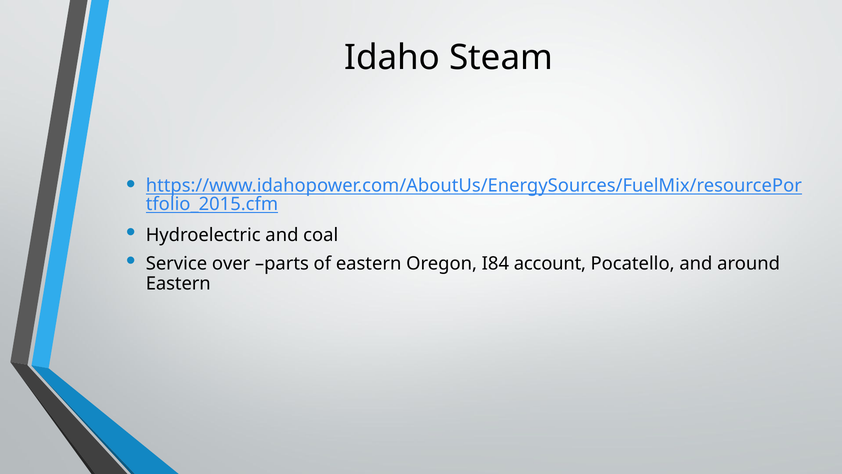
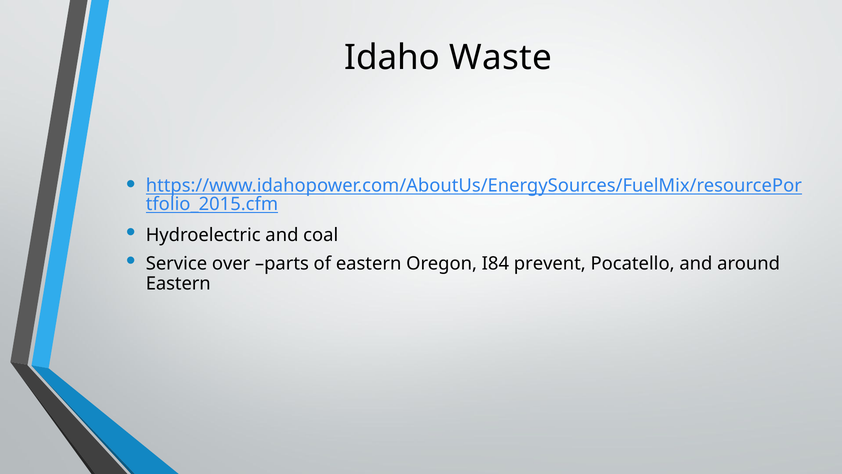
Steam: Steam -> Waste
account: account -> prevent
